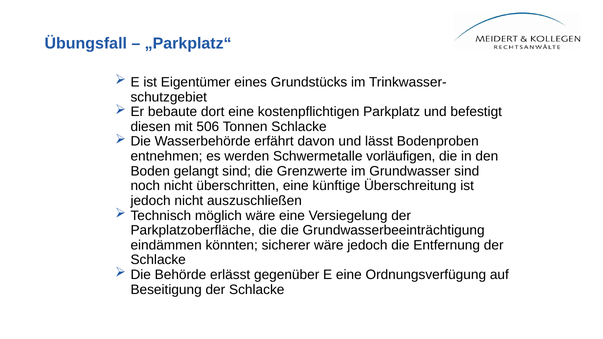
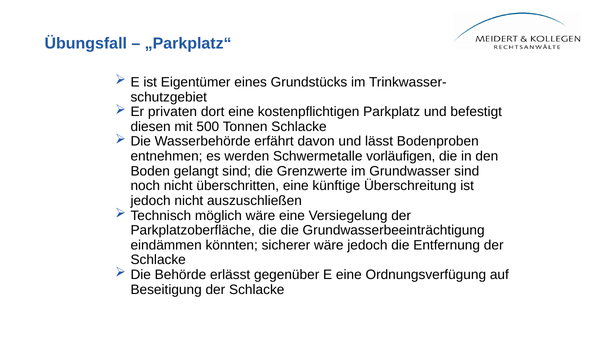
bebaute: bebaute -> privaten
506: 506 -> 500
